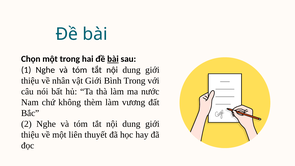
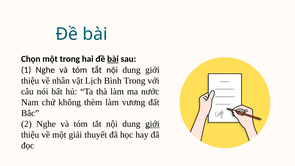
vật Giới: Giới -> Lịch
giới at (152, 124) underline: none -> present
liên: liên -> giải
